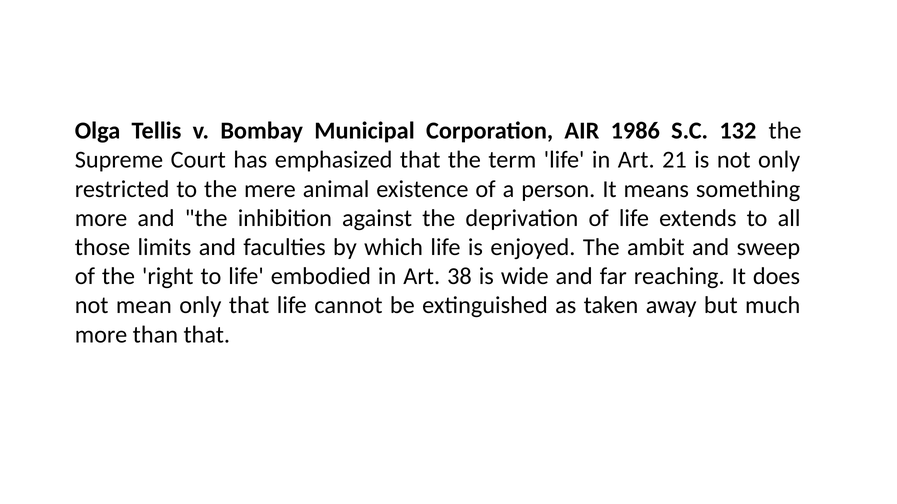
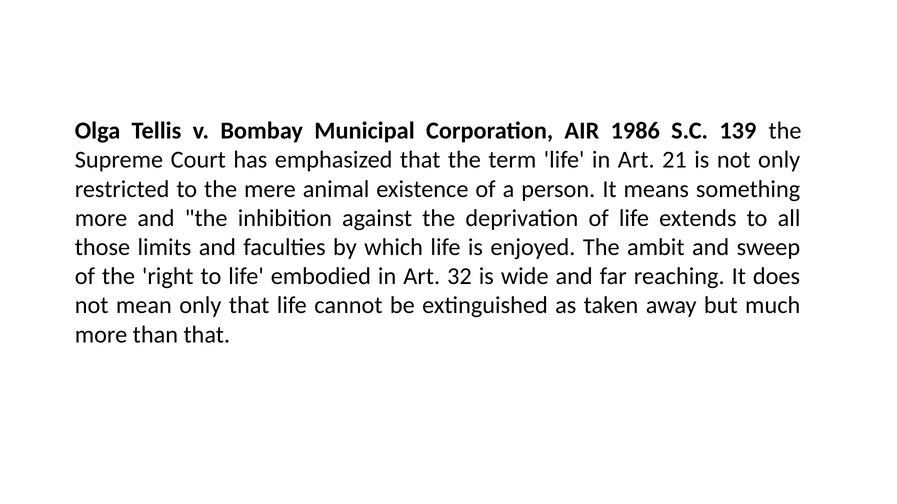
132: 132 -> 139
38: 38 -> 32
